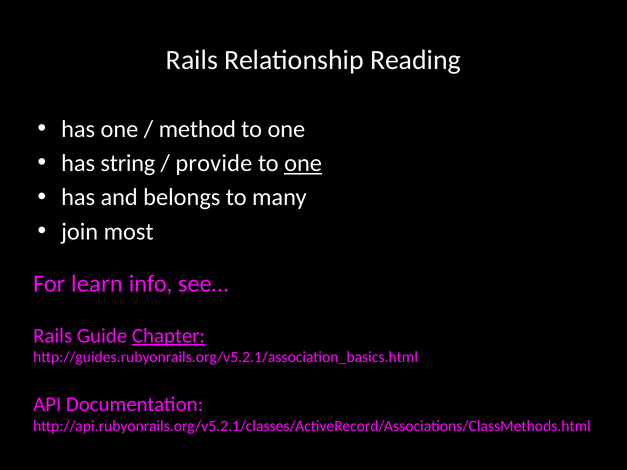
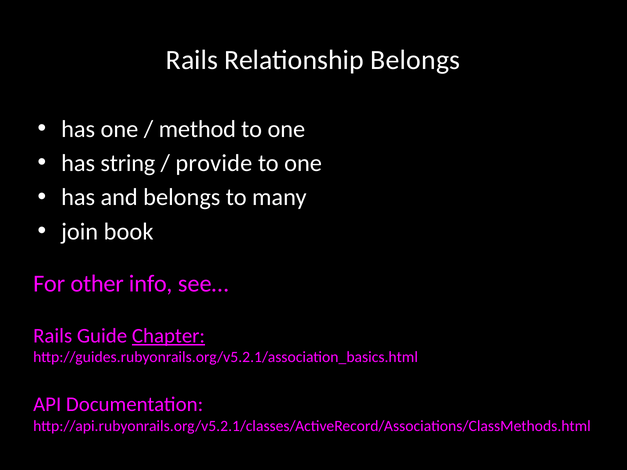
Relationship Reading: Reading -> Belongs
one at (303, 163) underline: present -> none
most: most -> book
learn: learn -> other
